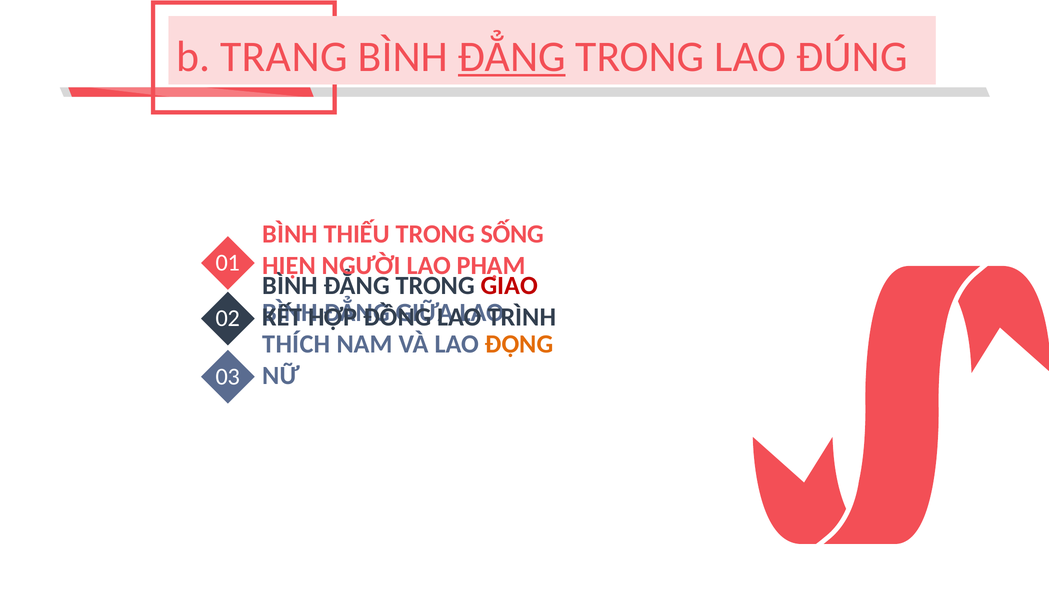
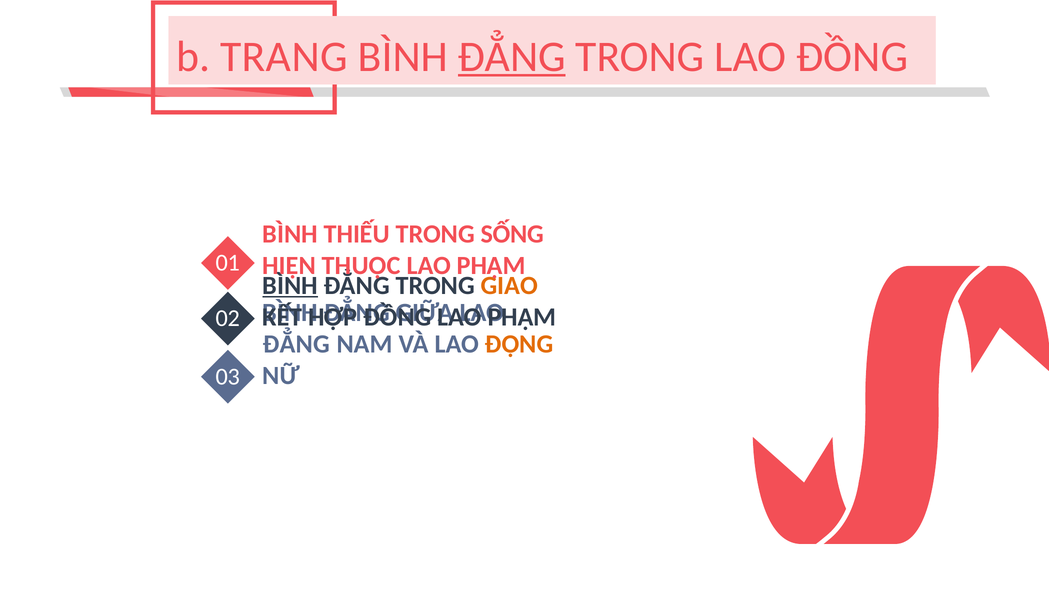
LAO ĐÚNG: ĐÚNG -> ĐỒNG
NGƯỜI: NGƯỜI -> THUỘC
BÌNH at (290, 286) underline: none -> present
GIAO colour: red -> orange
TRÌNH at (522, 317): TRÌNH -> PHẠM
THÍCH at (296, 344): THÍCH -> ĐẲNG
